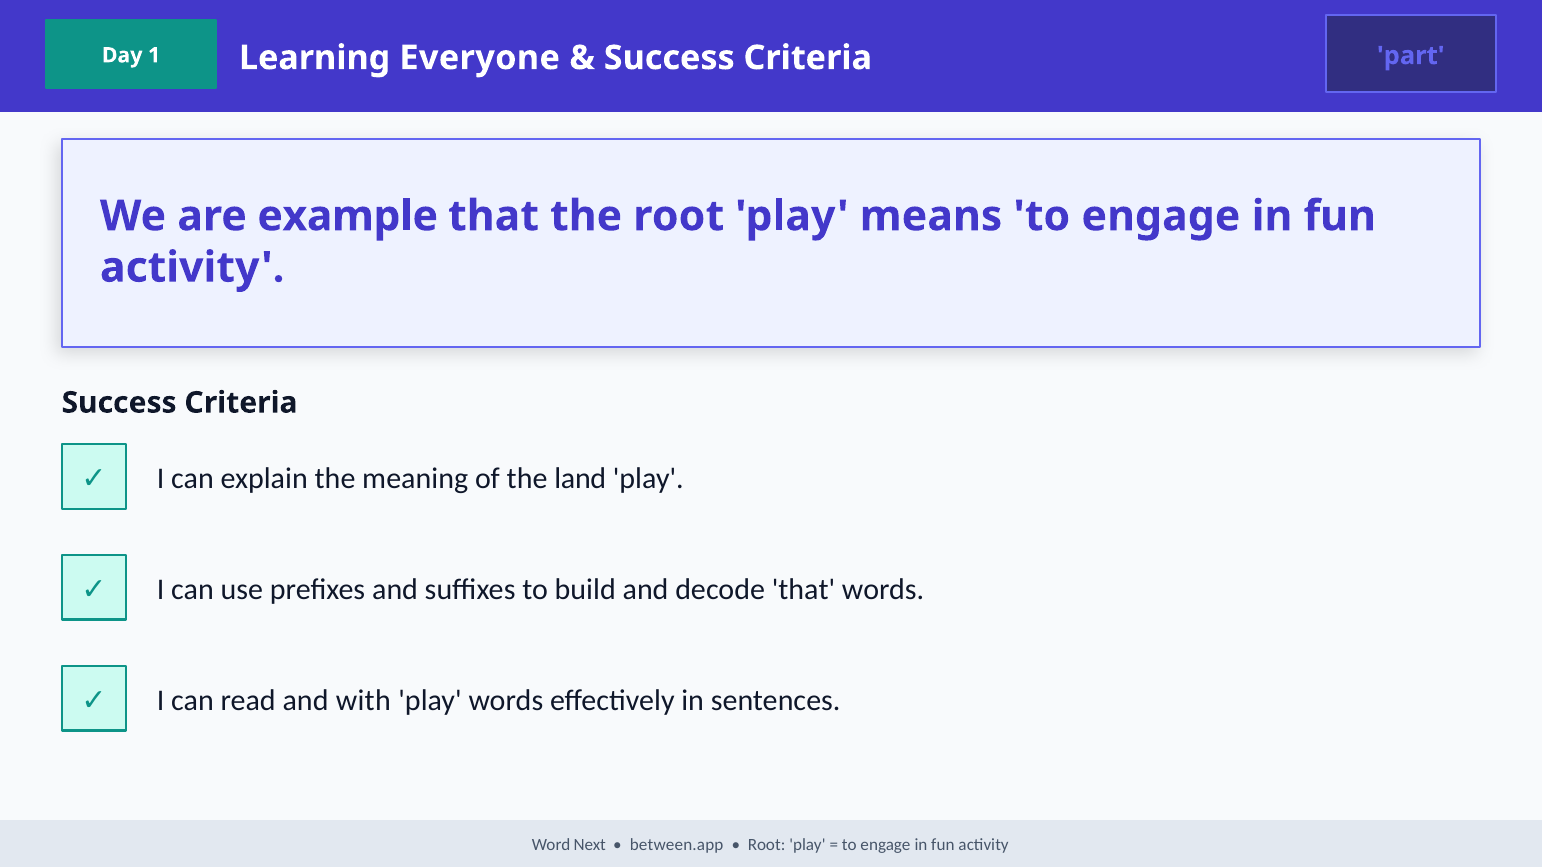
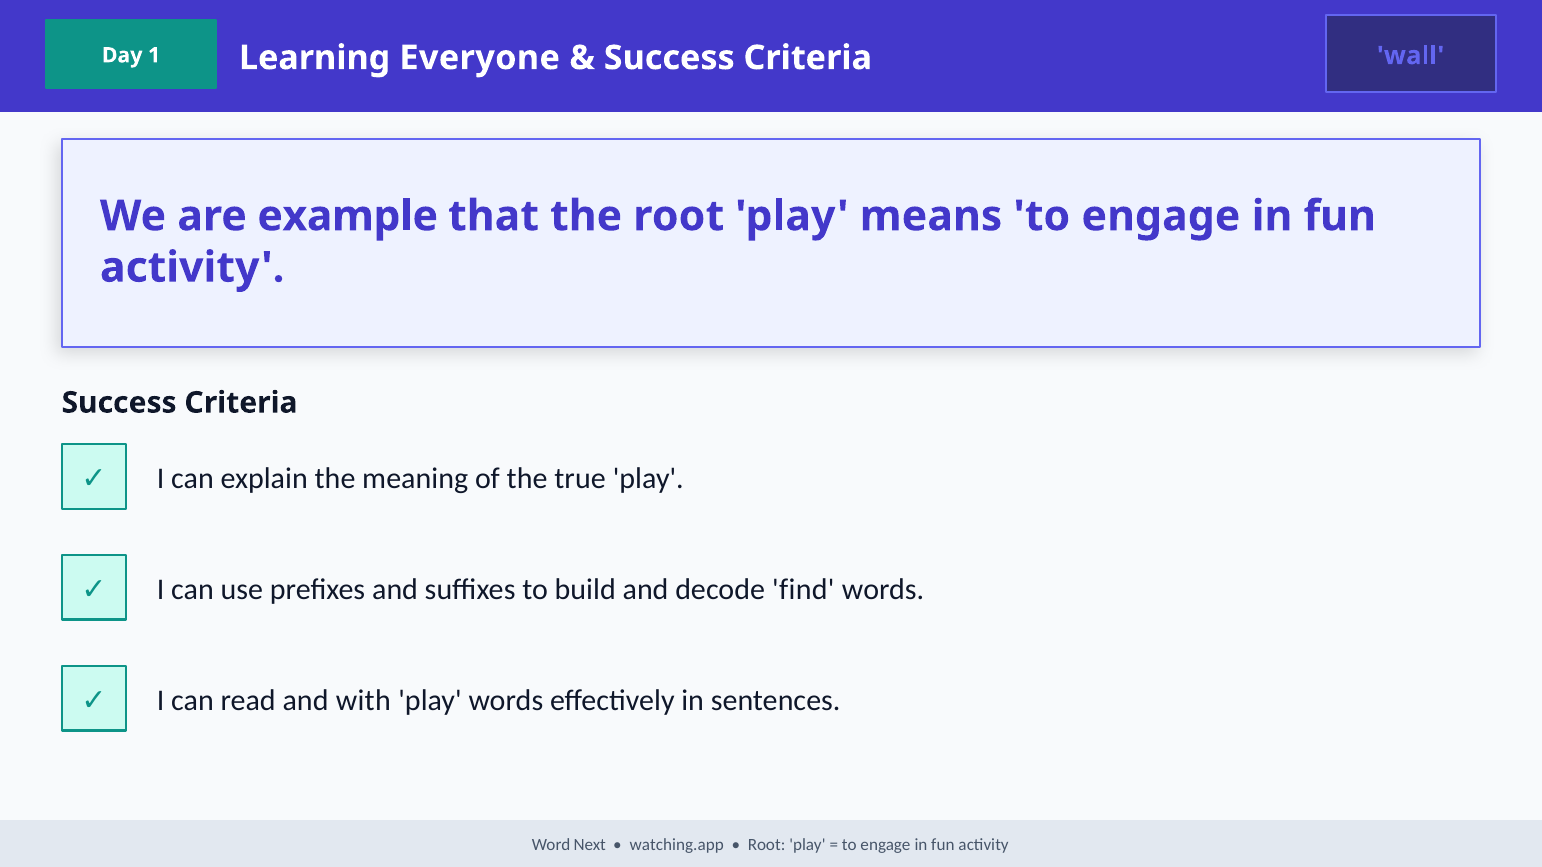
part: part -> wall
land: land -> true
decode that: that -> find
between.app: between.app -> watching.app
